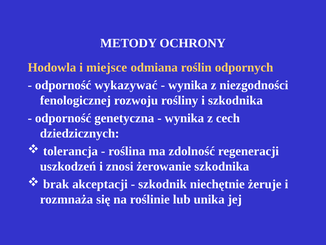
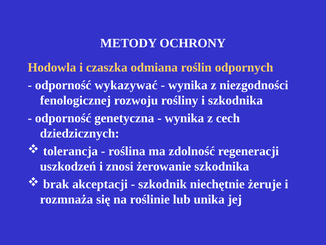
miejsce: miejsce -> czaszka
